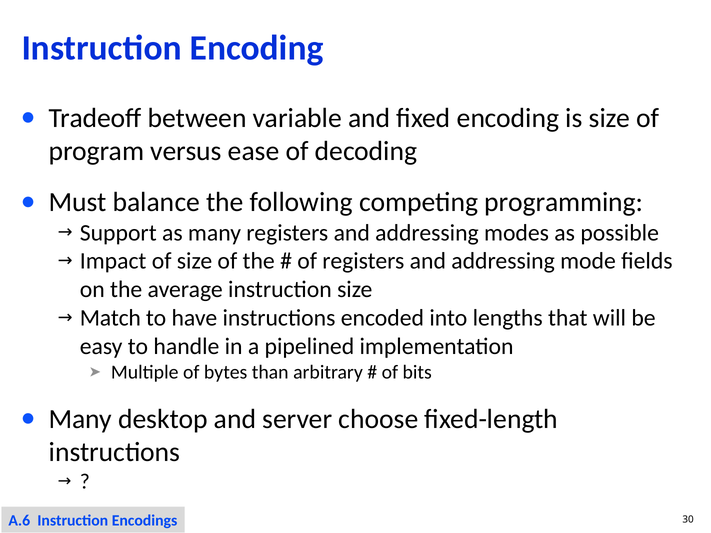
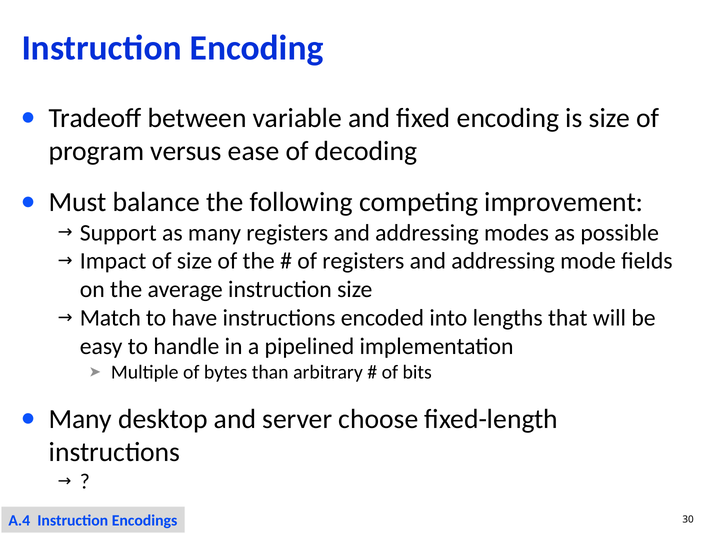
programming: programming -> improvement
A.6: A.6 -> A.4
